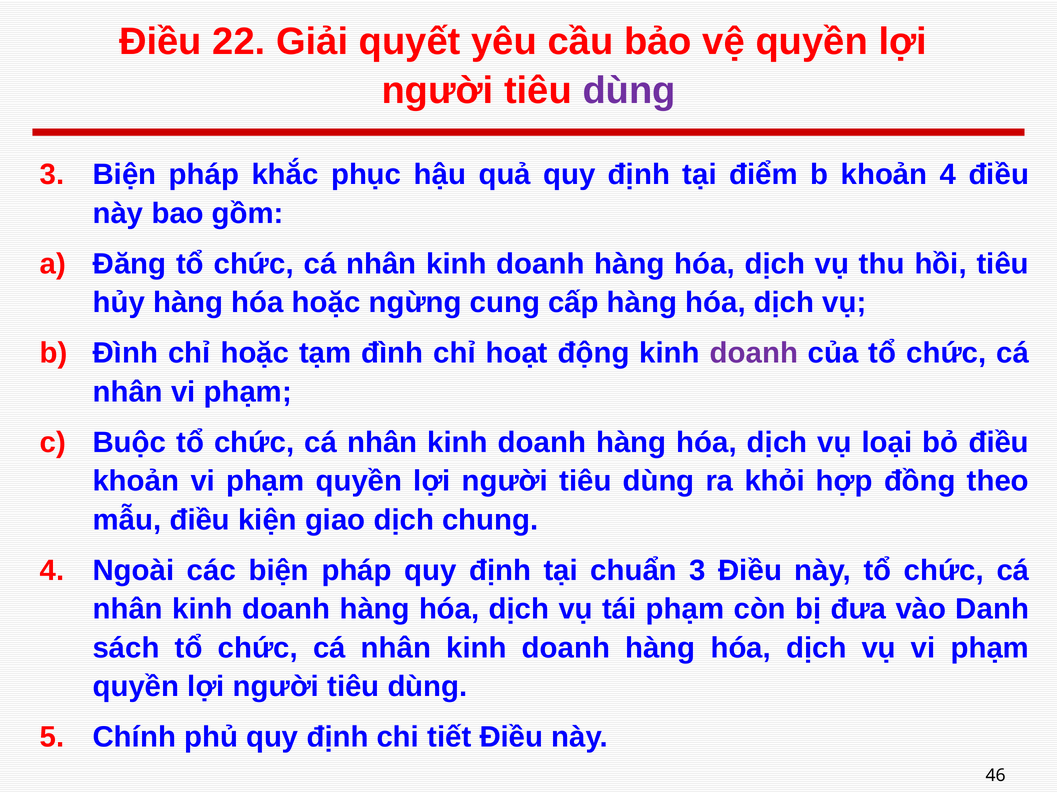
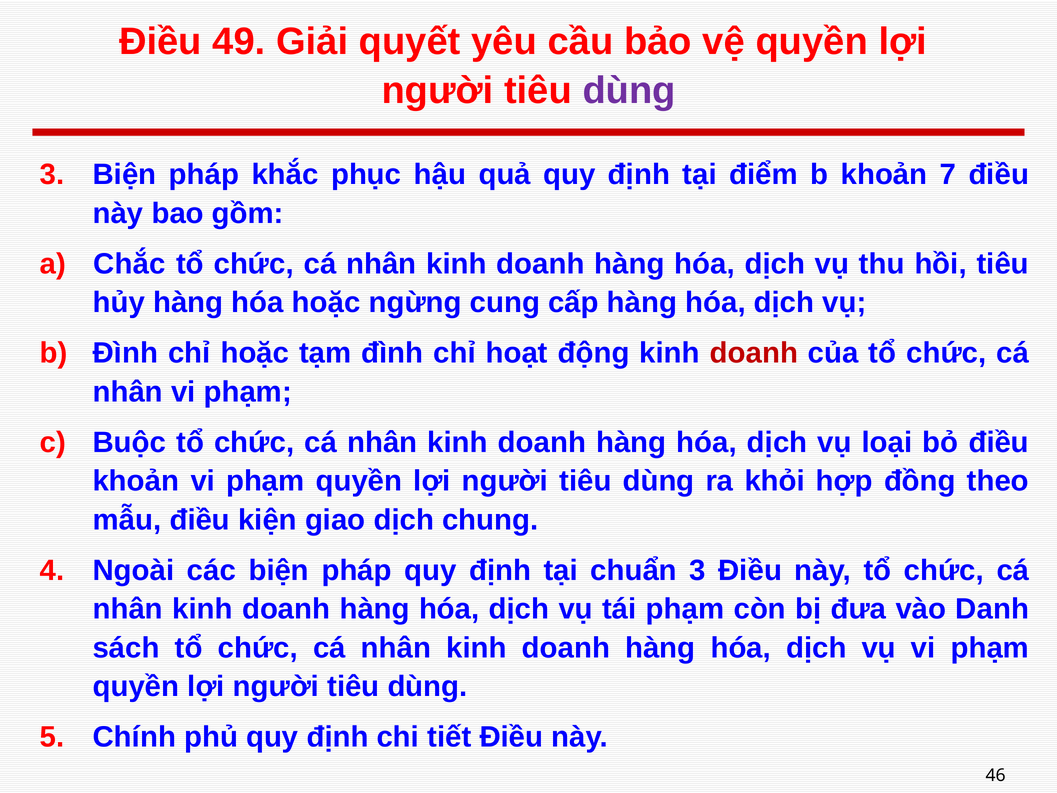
22: 22 -> 49
khoản 4: 4 -> 7
Đăng: Đăng -> Chắc
doanh at (754, 353) colour: purple -> red
